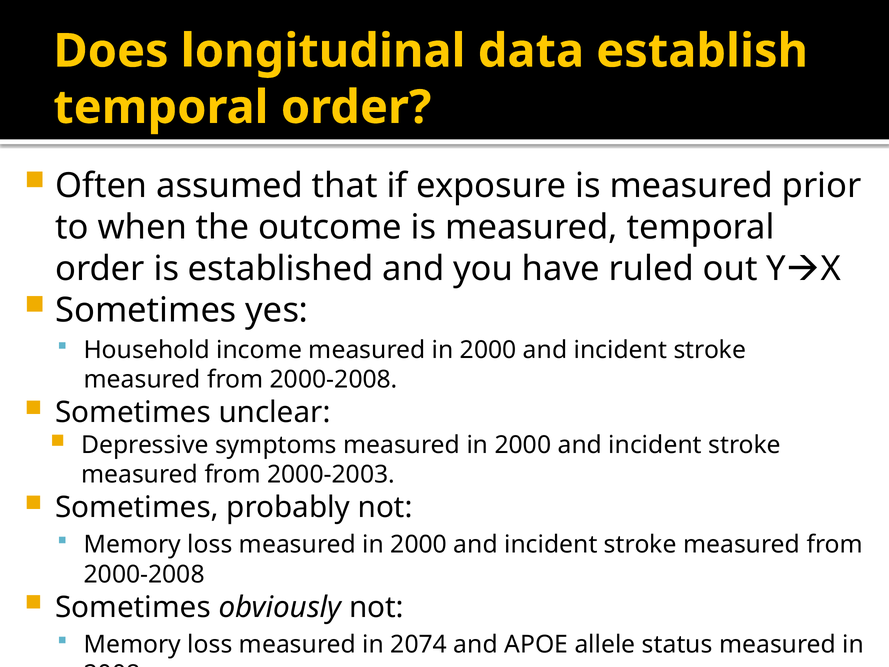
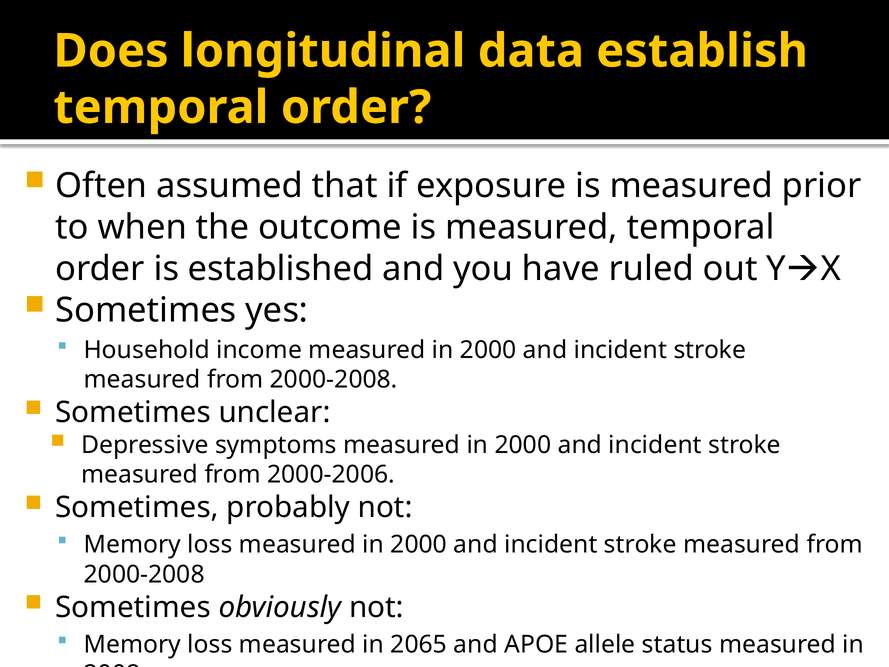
2000-2003: 2000-2003 -> 2000-2006
2074: 2074 -> 2065
